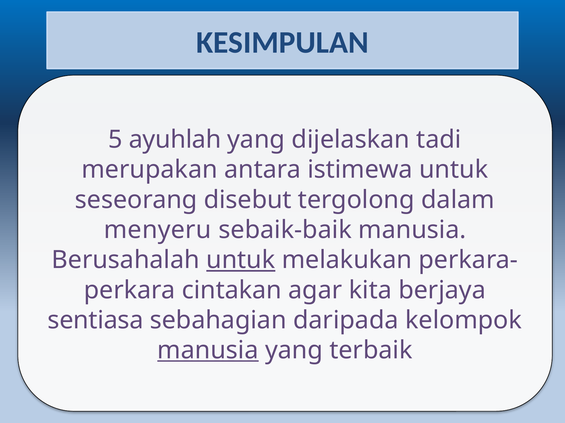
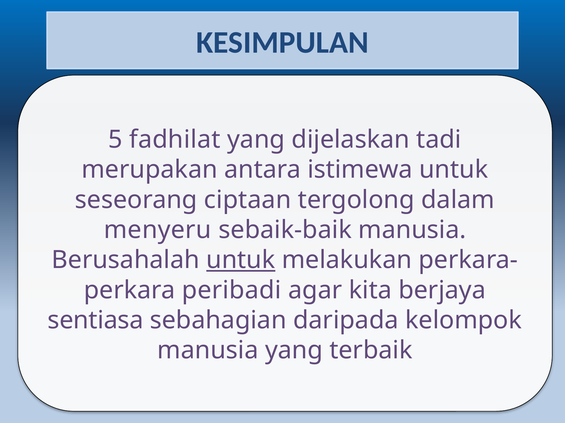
ayuhlah: ayuhlah -> fadhilat
disebut: disebut -> ciptaan
cintakan: cintakan -> peribadi
manusia at (208, 351) underline: present -> none
